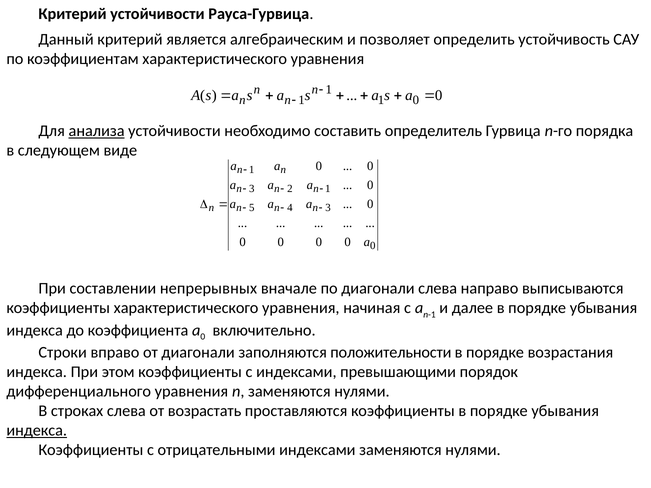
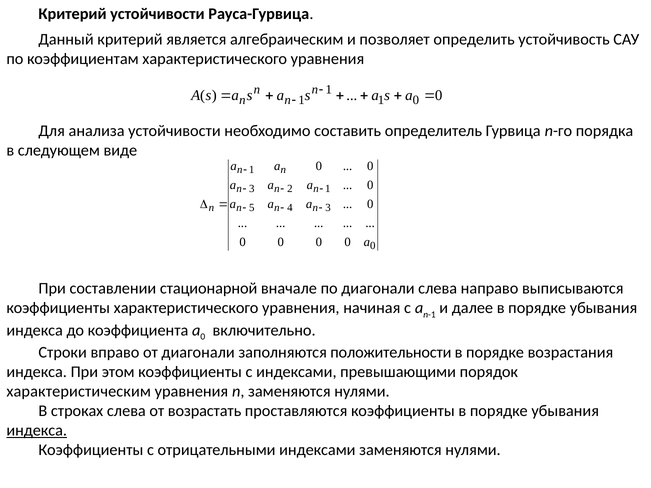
анализа underline: present -> none
непрерывных: непрерывных -> стационарной
дифференциального: дифференциального -> характеристическим
